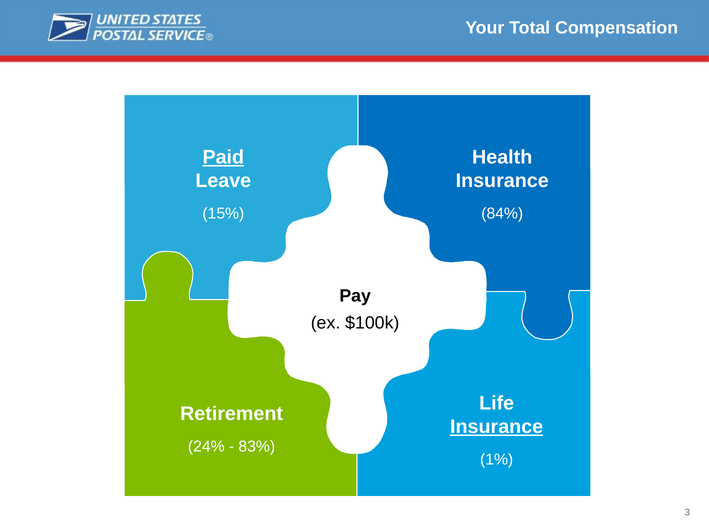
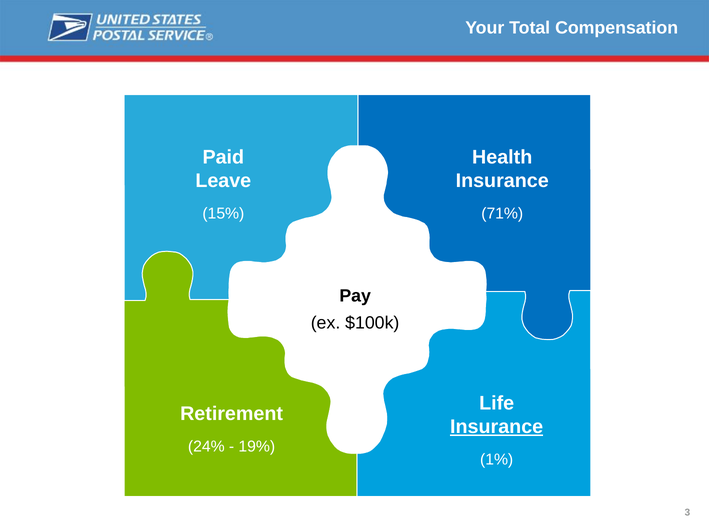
Paid underline: present -> none
84%: 84% -> 71%
83%: 83% -> 19%
